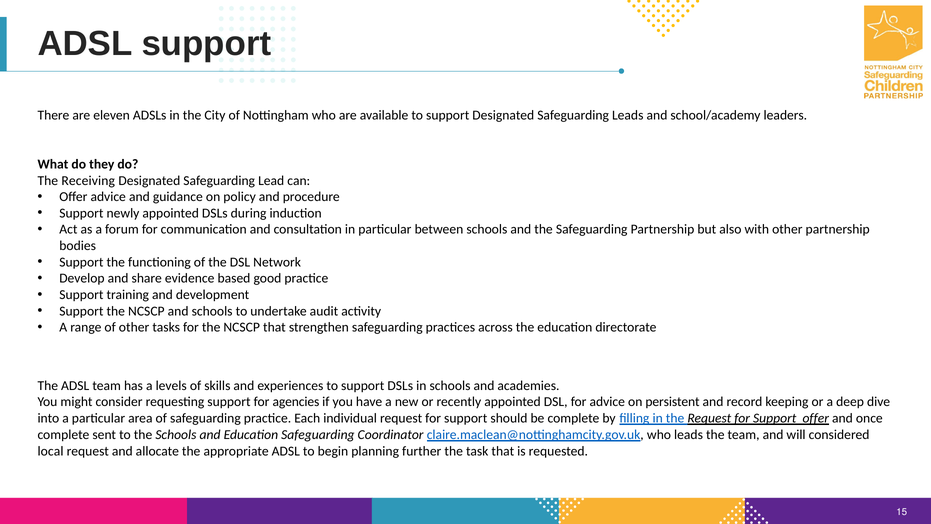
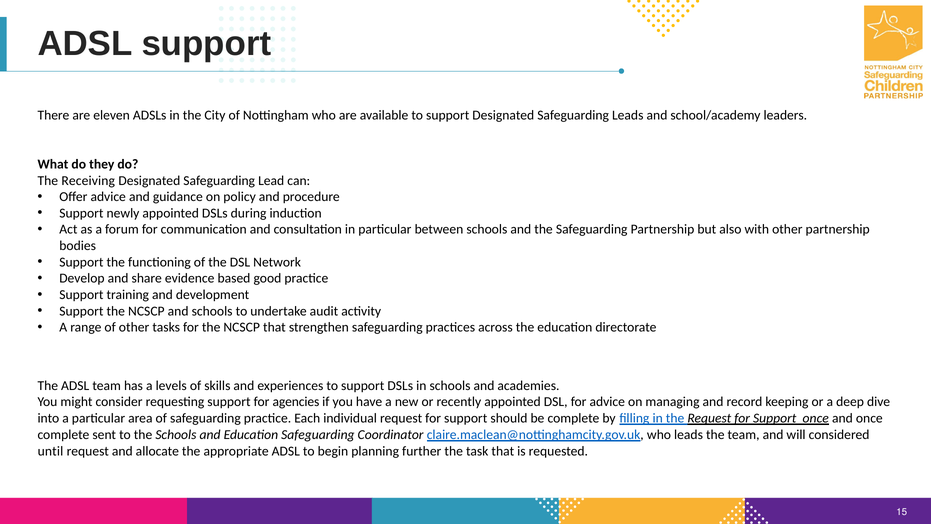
persistent: persistent -> managing
Support offer: offer -> once
local: local -> until
